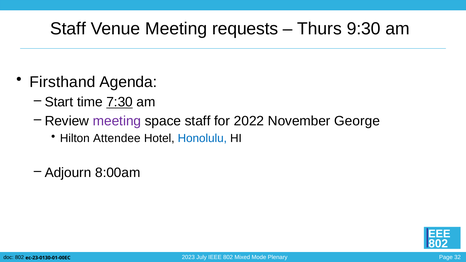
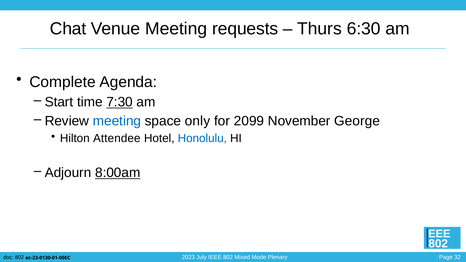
Staff at (68, 29): Staff -> Chat
9:30: 9:30 -> 6:30
Firsthand: Firsthand -> Complete
meeting at (117, 121) colour: purple -> blue
space staff: staff -> only
2022: 2022 -> 2099
8:00am underline: none -> present
